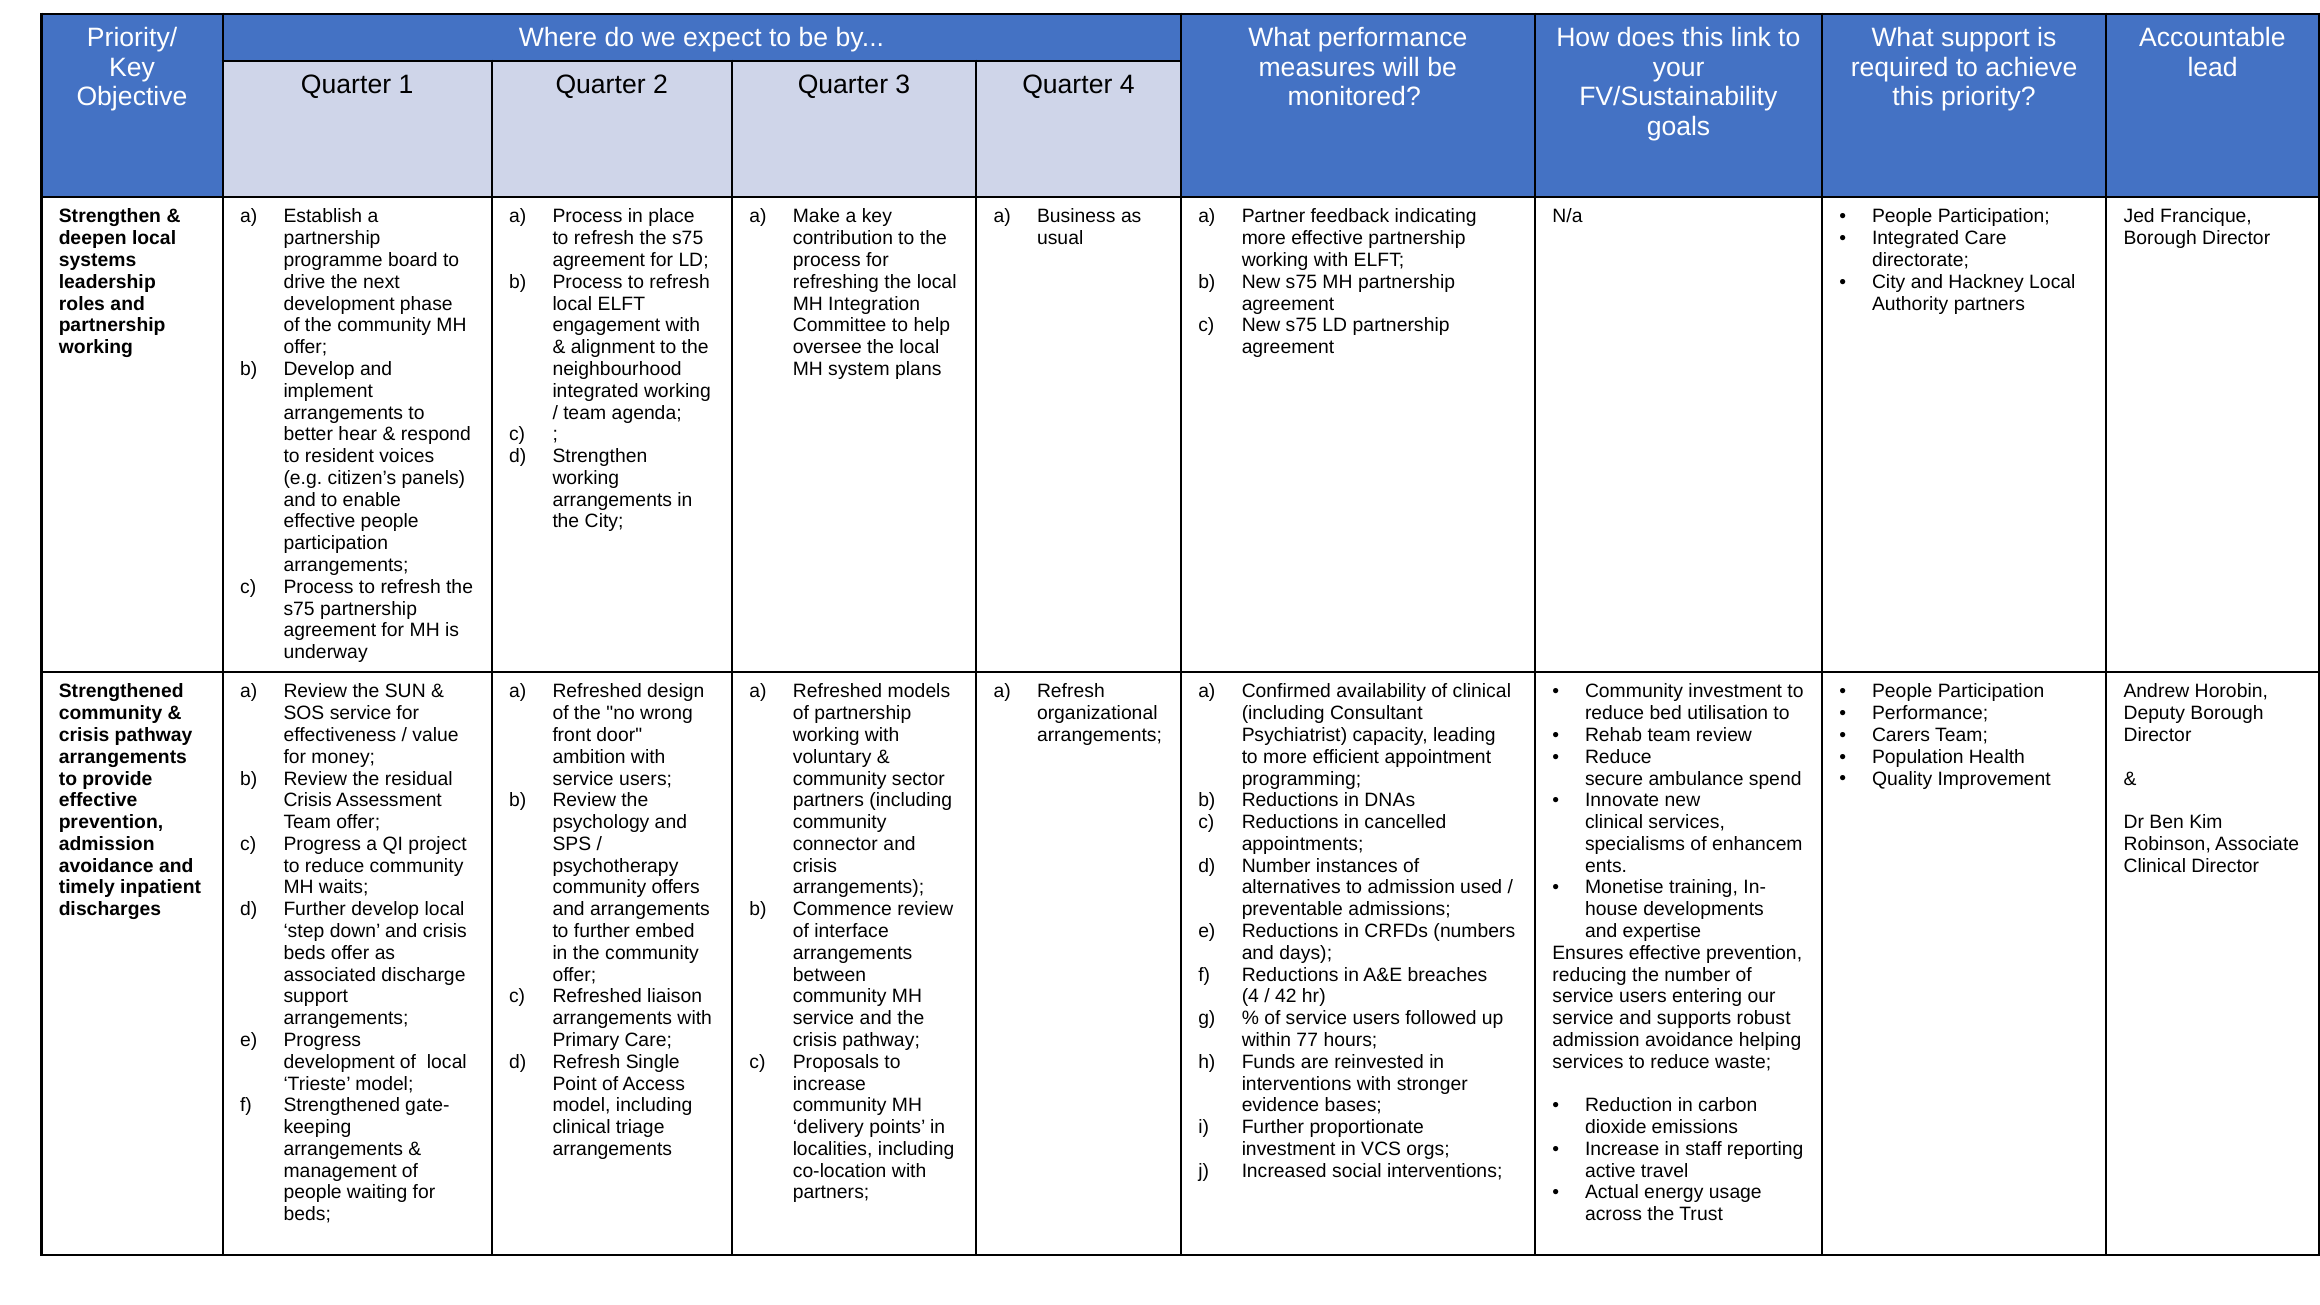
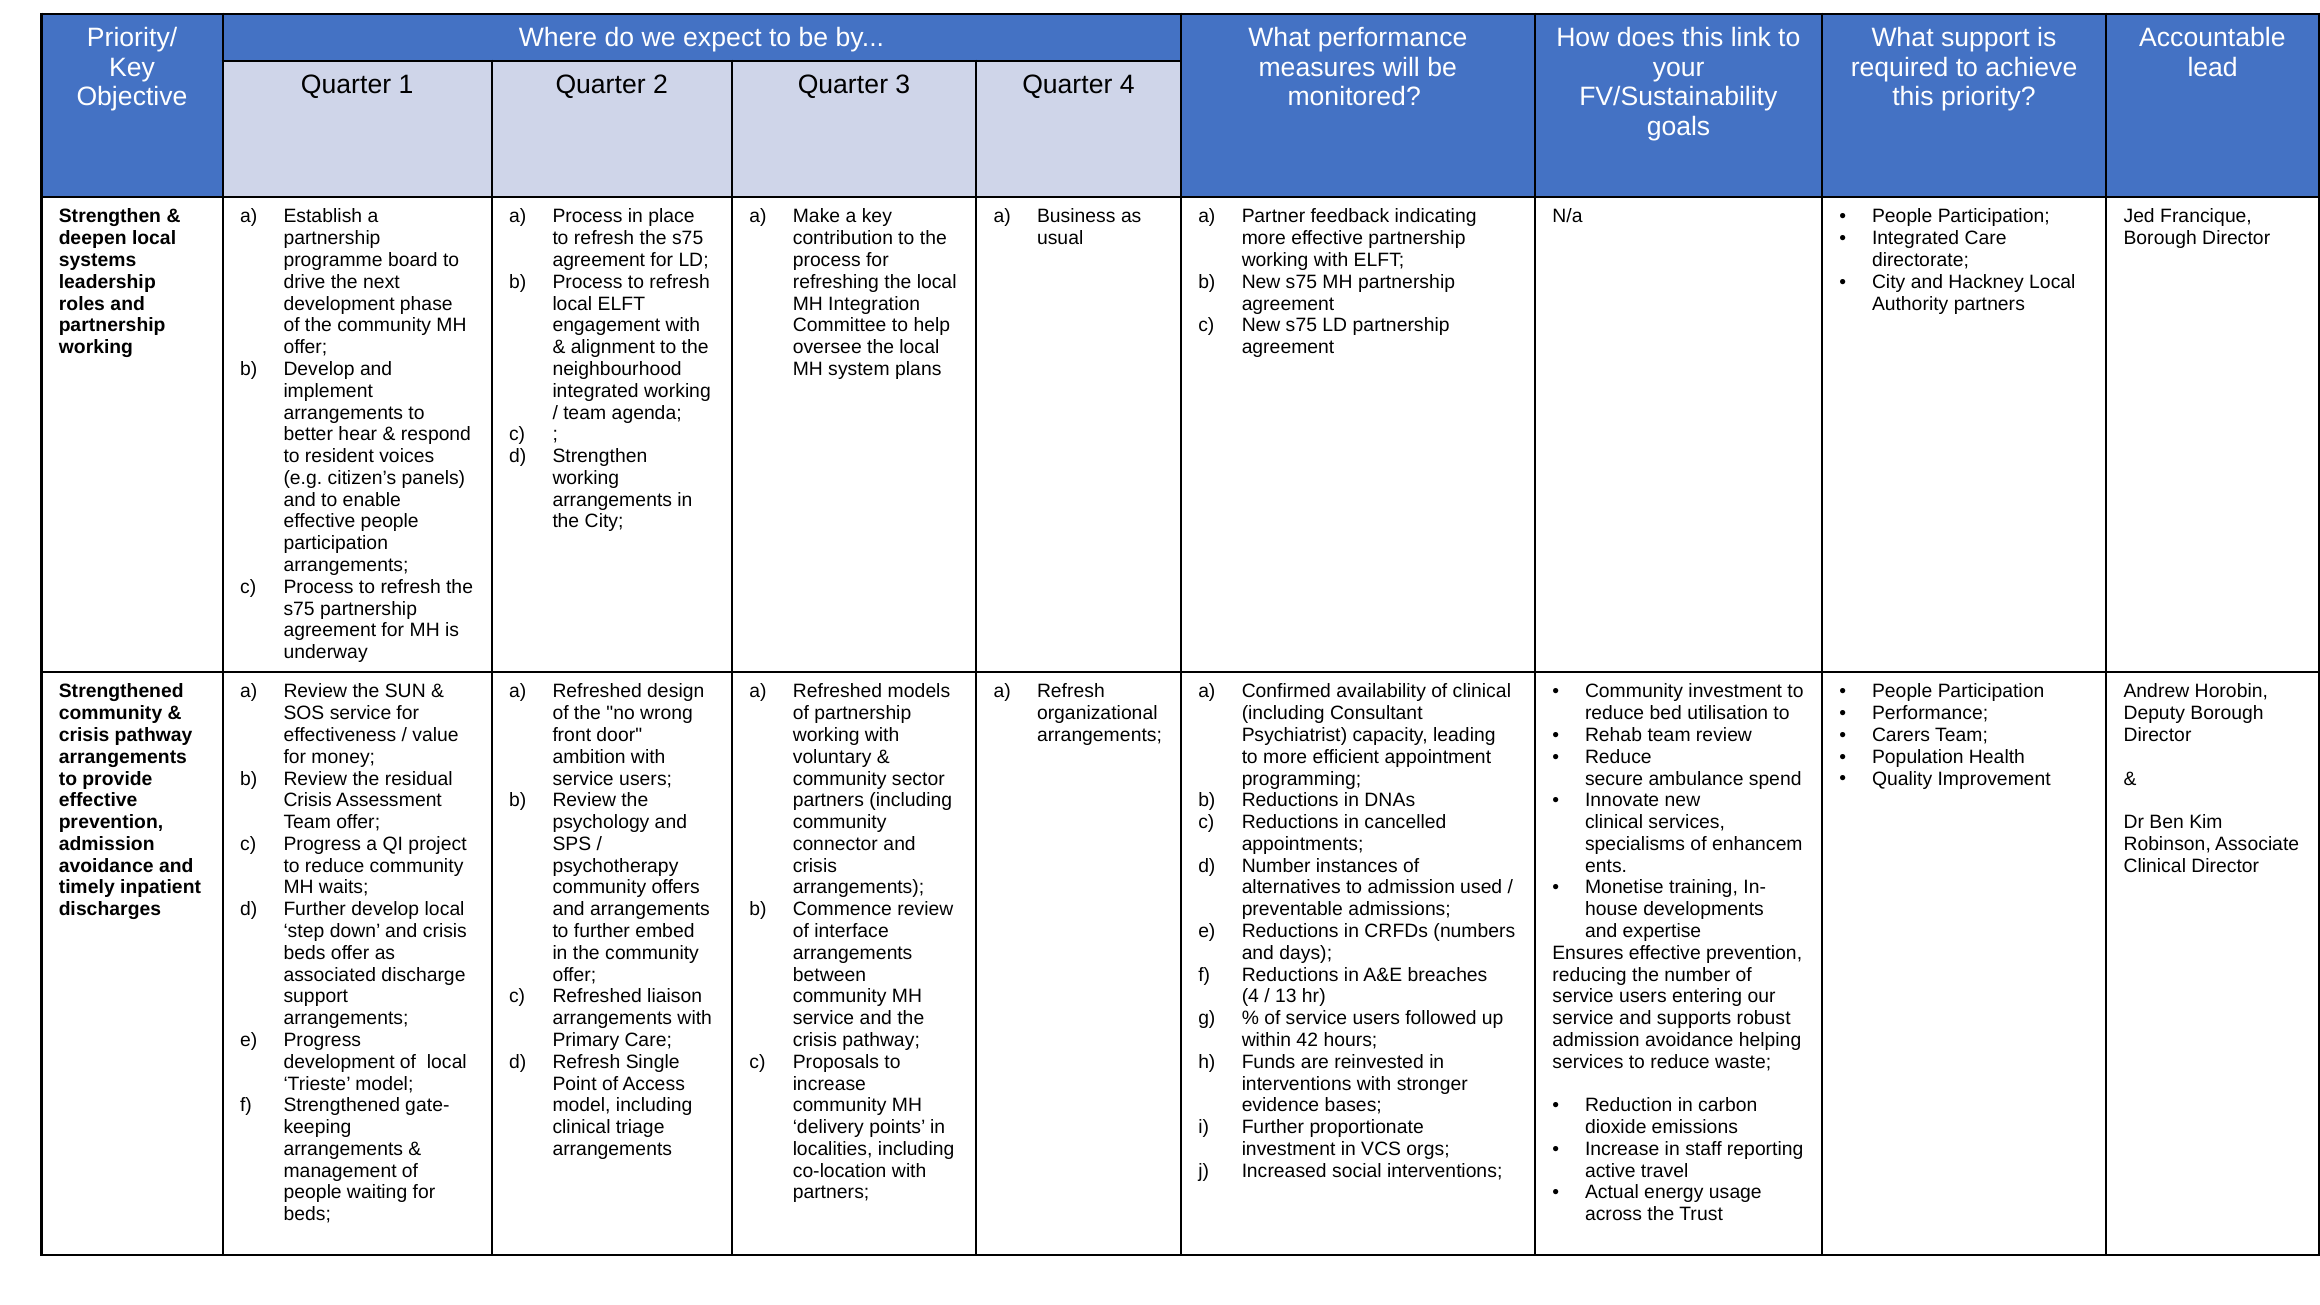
42: 42 -> 13
77: 77 -> 42
